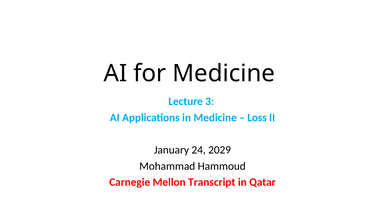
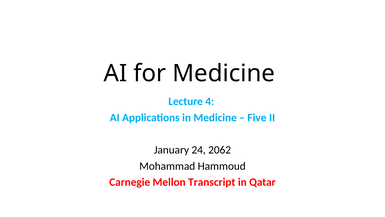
3: 3 -> 4
Loss: Loss -> Five
2029: 2029 -> 2062
